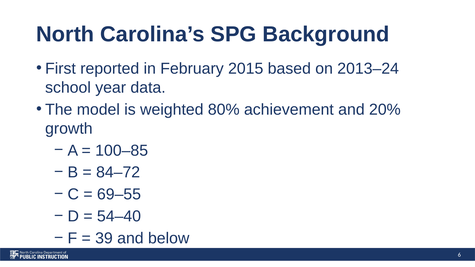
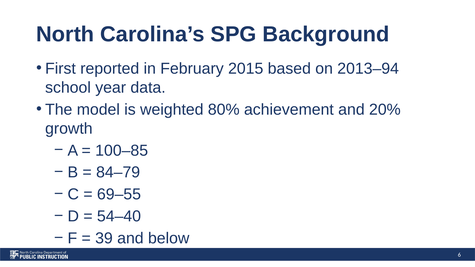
2013–24: 2013–24 -> 2013–94
84–72: 84–72 -> 84–79
